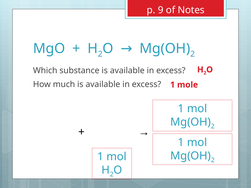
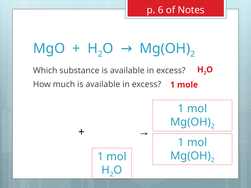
9: 9 -> 6
